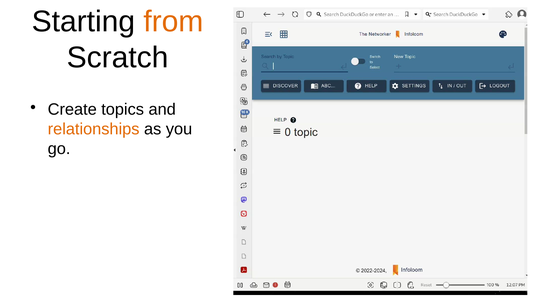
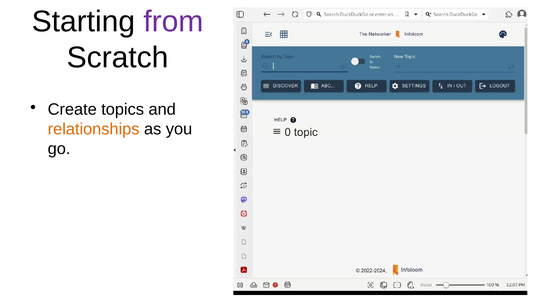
from colour: orange -> purple
